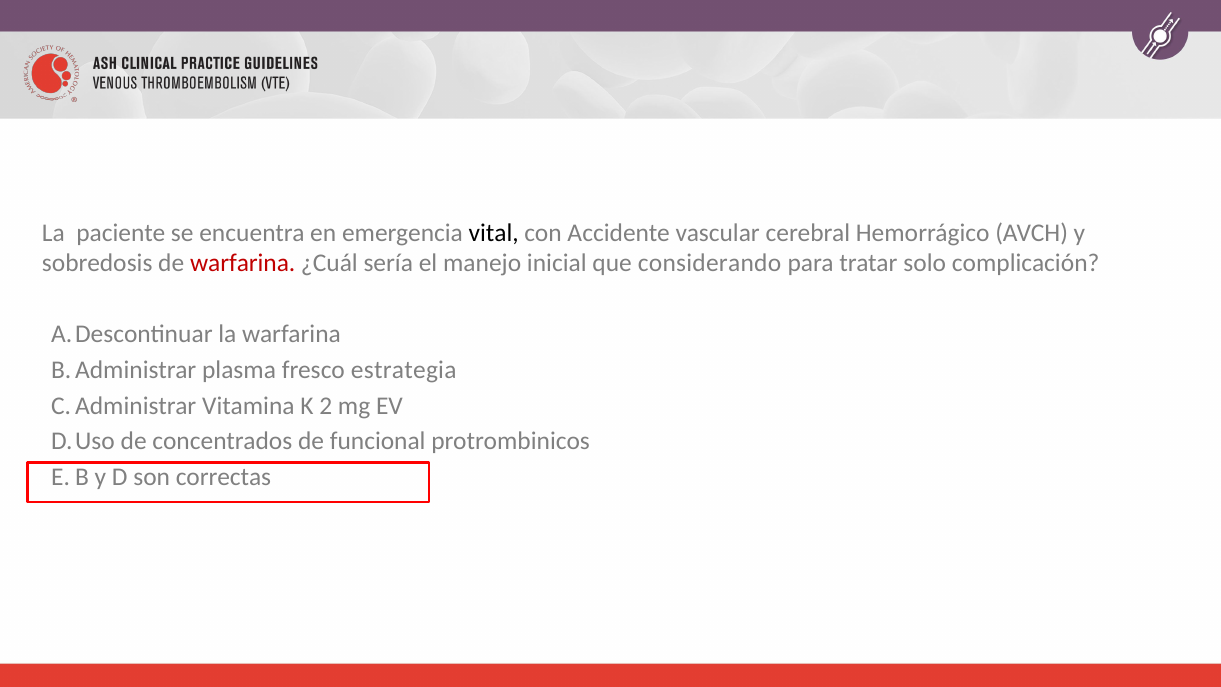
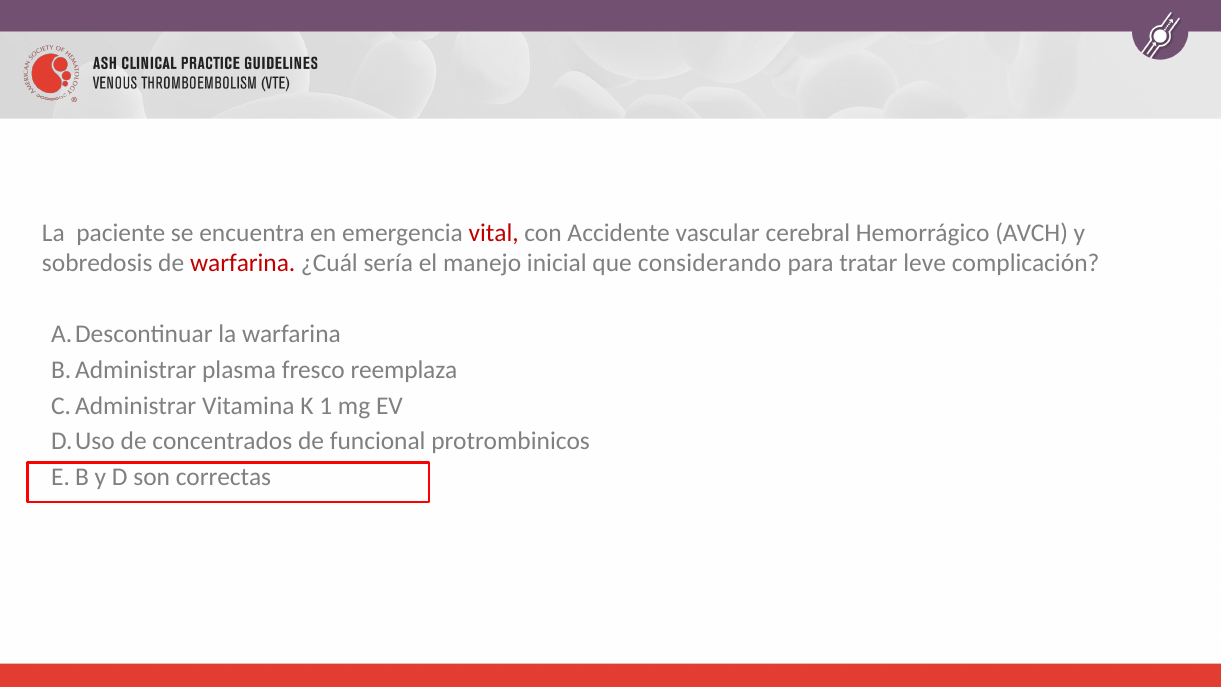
vital colour: black -> red
solo: solo -> leve
estrategia: estrategia -> reemplaza
2: 2 -> 1
